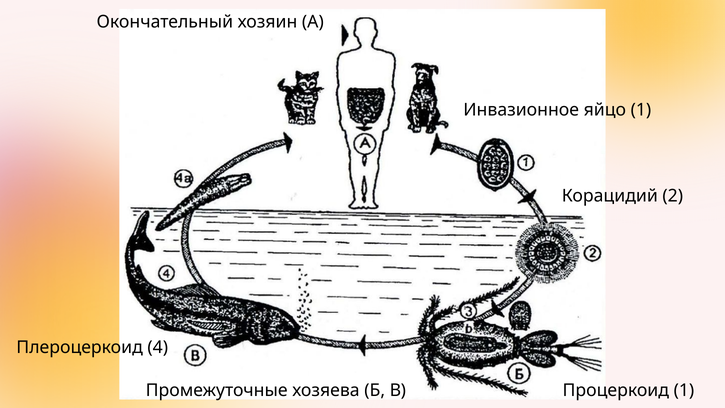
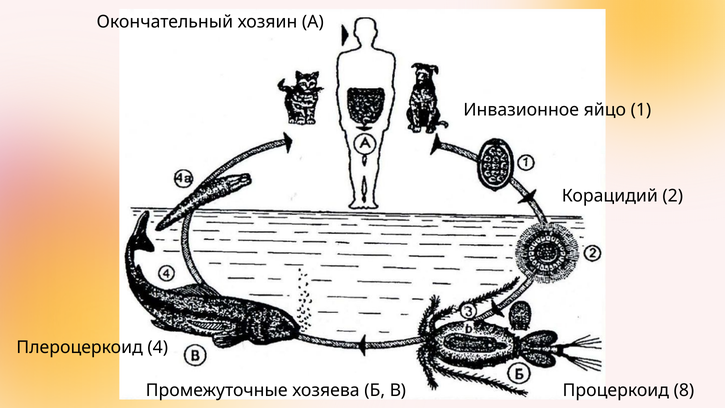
Процеркоид 1: 1 -> 8
